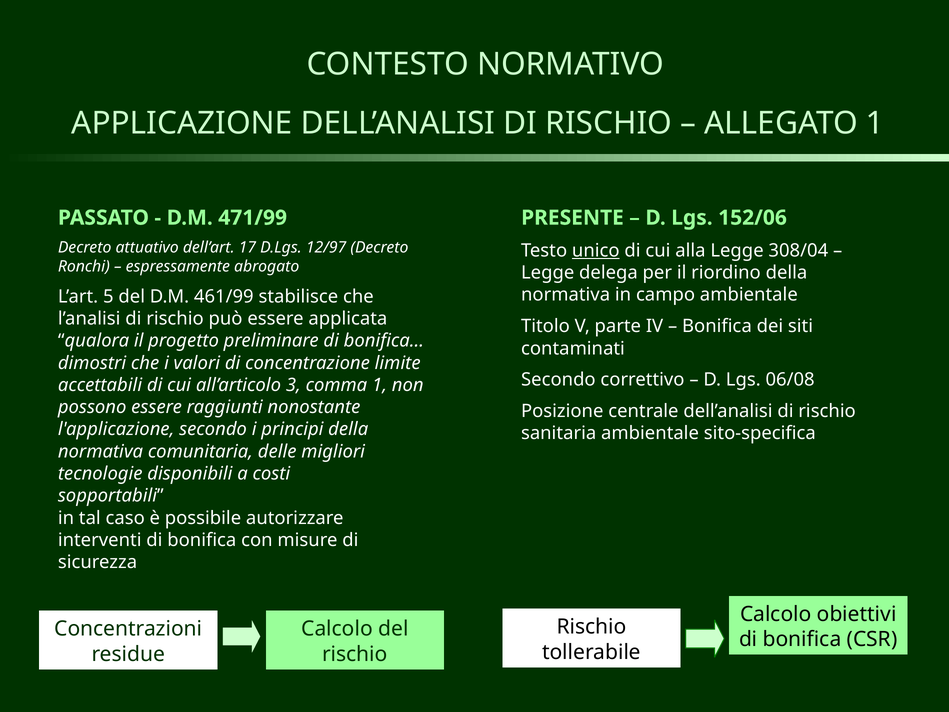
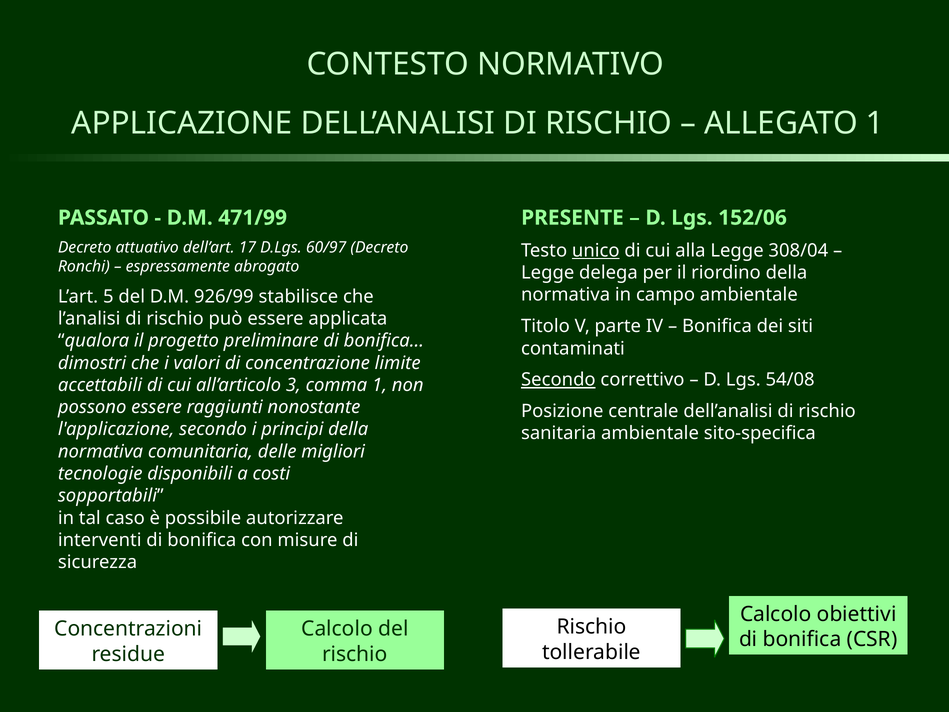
12/97: 12/97 -> 60/97
461/99: 461/99 -> 926/99
Secondo at (558, 380) underline: none -> present
06/08: 06/08 -> 54/08
